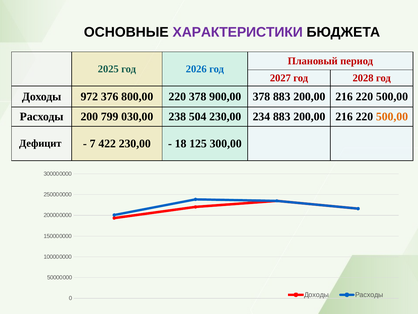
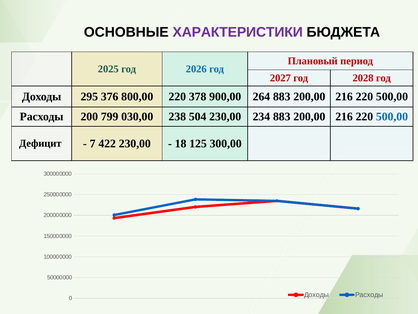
972: 972 -> 295
900,00 378: 378 -> 264
500,00 at (392, 117) colour: orange -> blue
